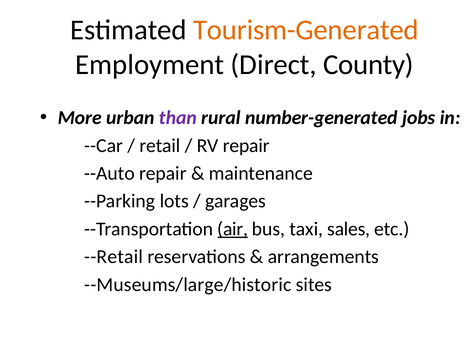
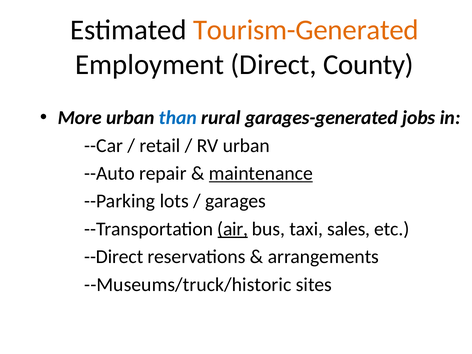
than colour: purple -> blue
number-generated: number-generated -> garages-generated
RV repair: repair -> urban
maintenance underline: none -> present
--Retail: --Retail -> --Direct
--Museums/large/historic: --Museums/large/historic -> --Museums/truck/historic
